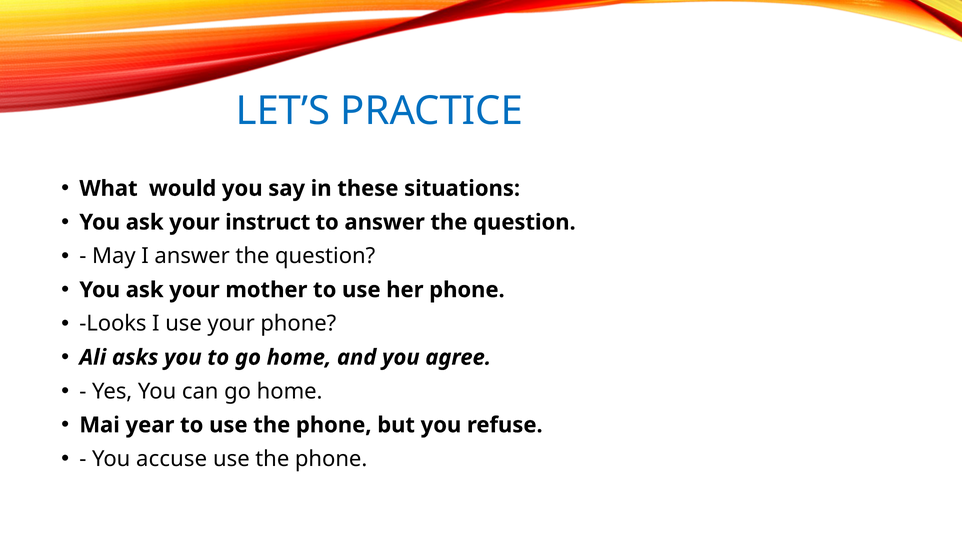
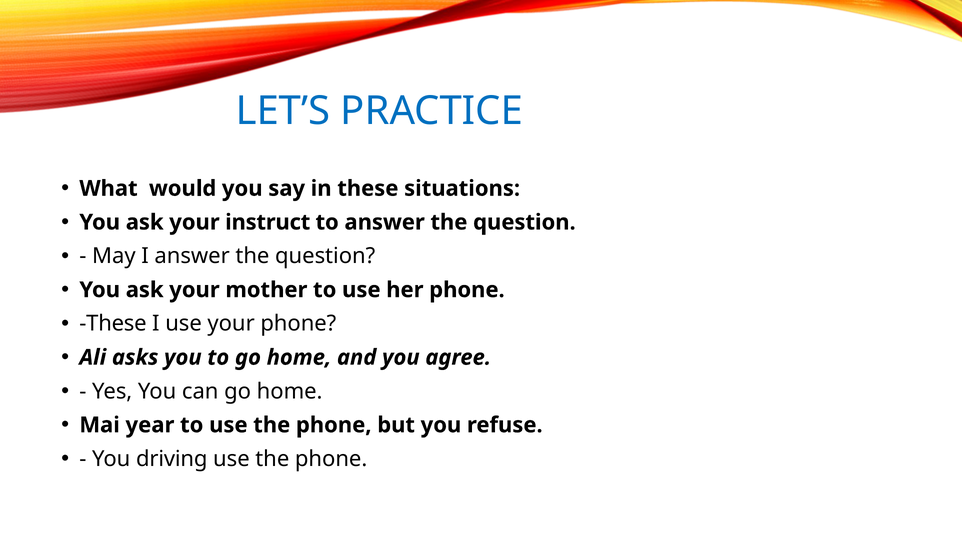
Looks at (113, 324): Looks -> These
accuse: accuse -> driving
